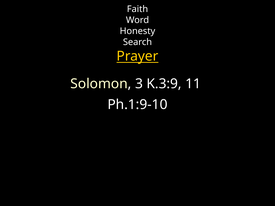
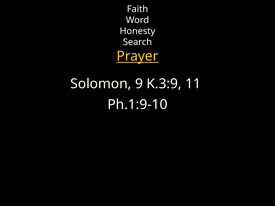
3: 3 -> 9
